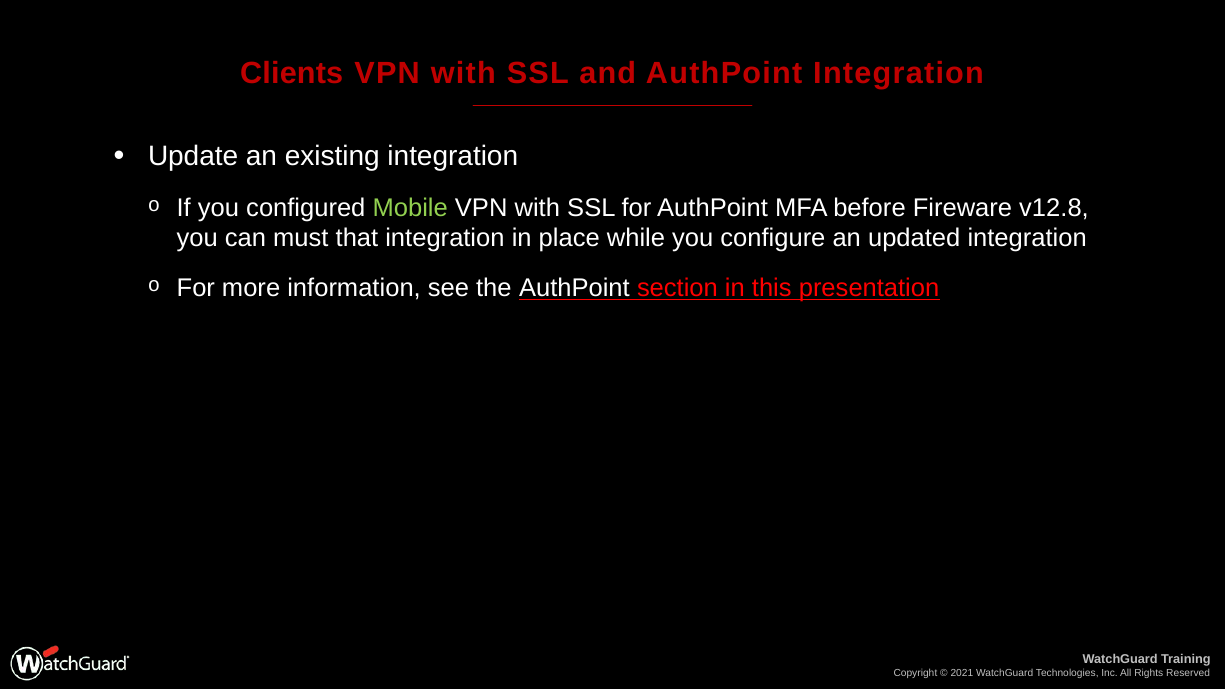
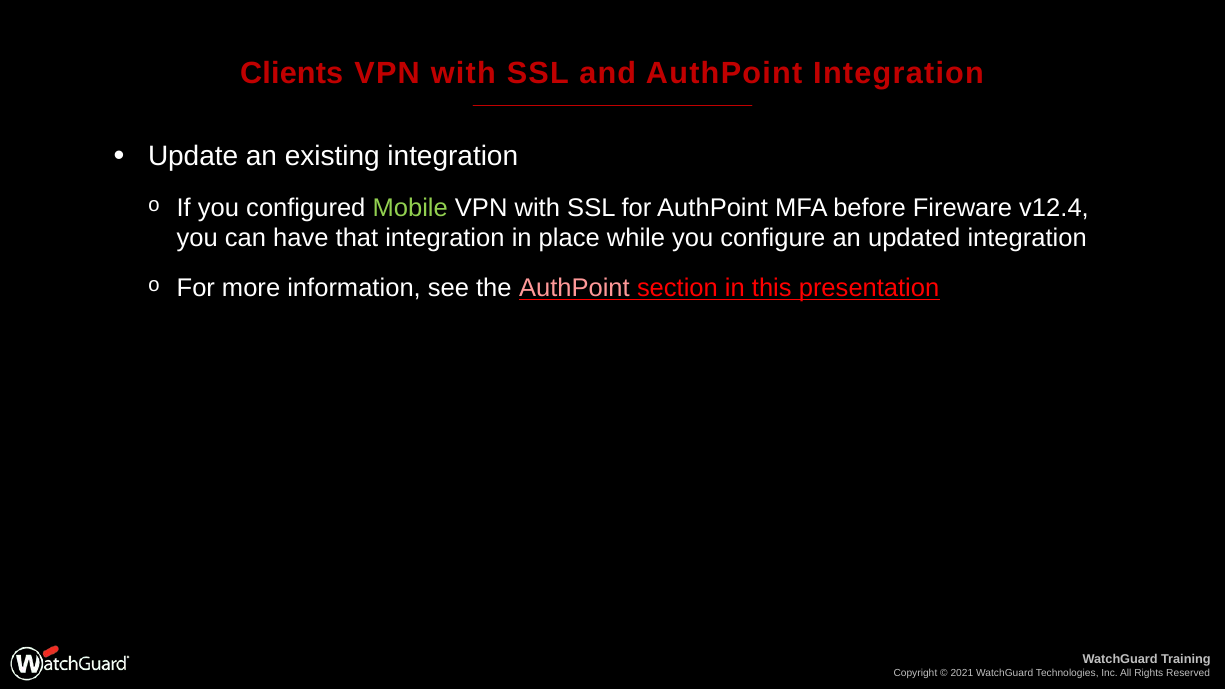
v12.8: v12.8 -> v12.4
must: must -> have
AuthPoint at (574, 288) colour: white -> pink
